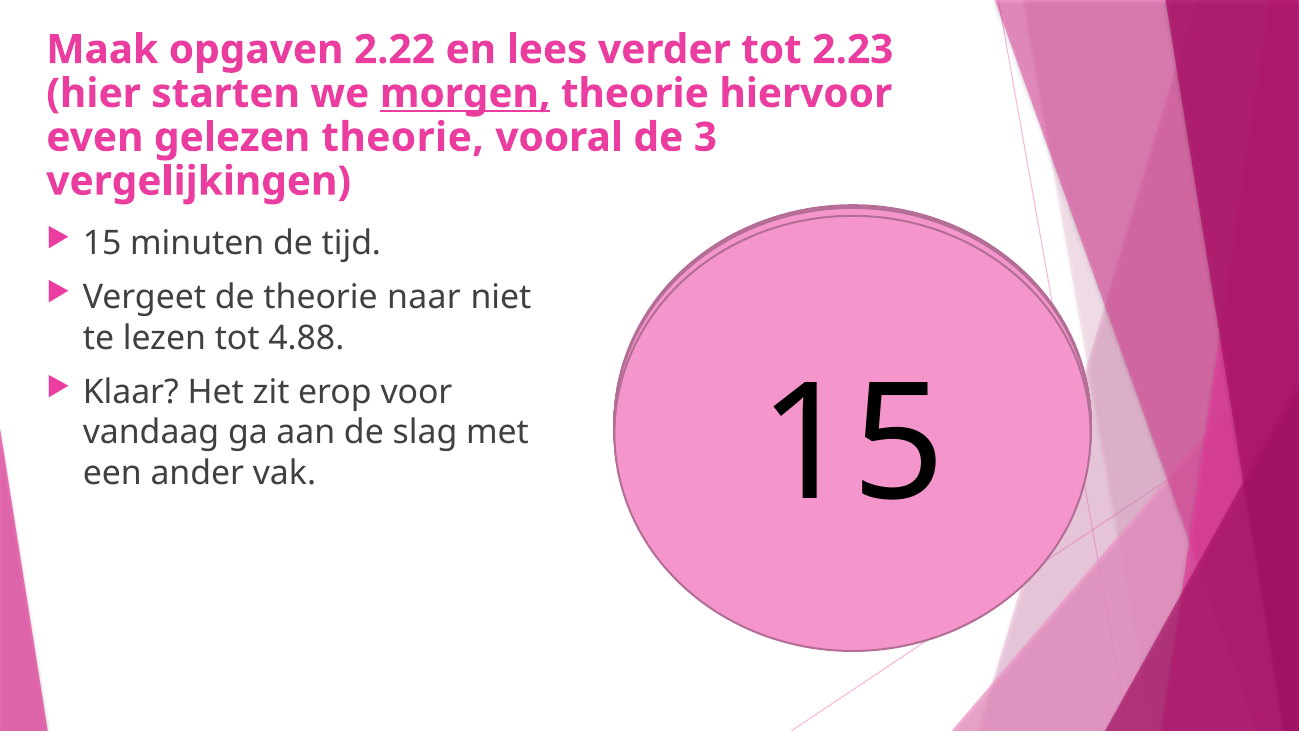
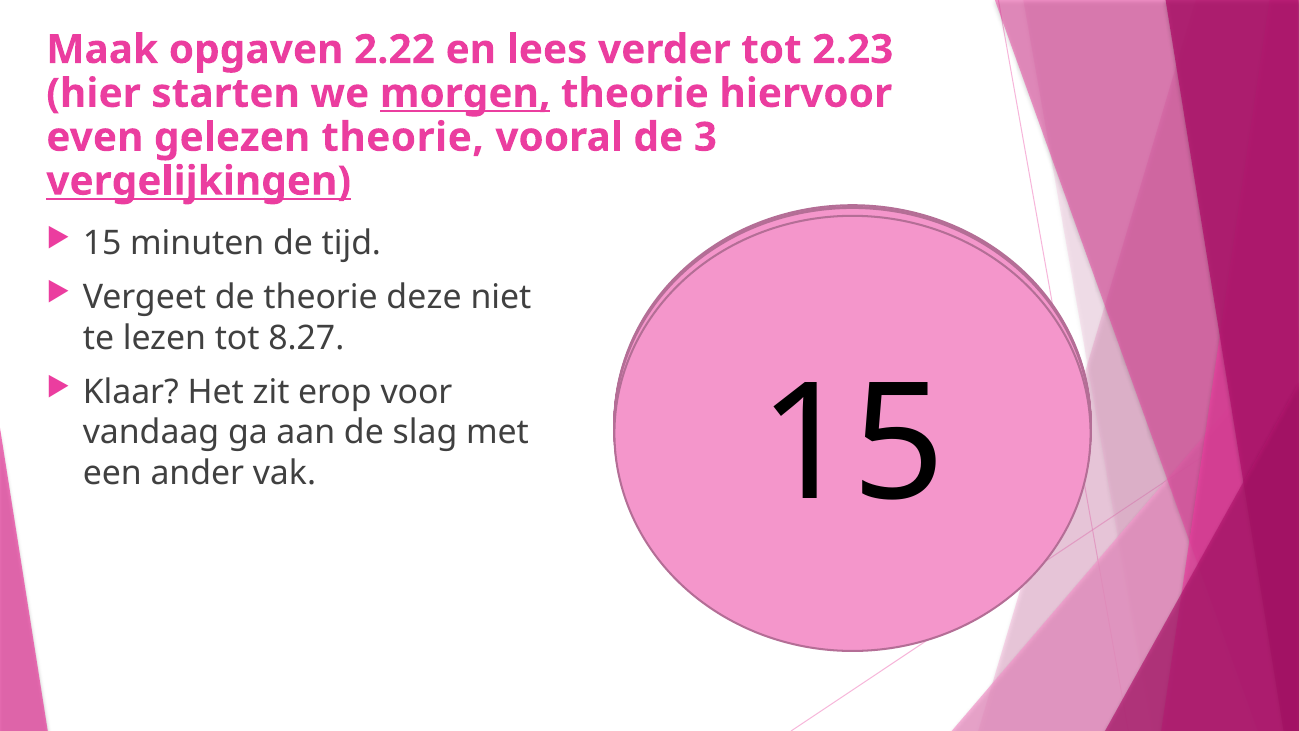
vergelijkingen underline: none -> present
naar: naar -> deze
4.88: 4.88 -> 8.27
